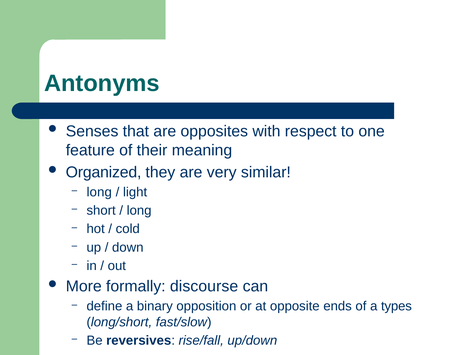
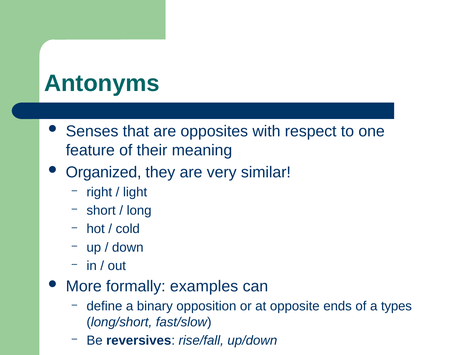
long at (99, 192): long -> right
discourse: discourse -> examples
